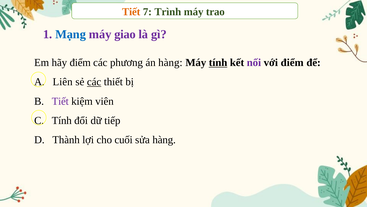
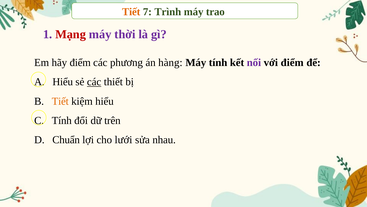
Mạng colour: blue -> red
giao: giao -> thời
tính at (218, 62) underline: present -> none
A Liên: Liên -> Hiểu
Tiết at (60, 101) colour: purple -> orange
kiệm viên: viên -> hiểu
tiếp: tiếp -> trên
Thành: Thành -> Chuẩn
cuối: cuối -> lưới
sửa hàng: hàng -> nhau
